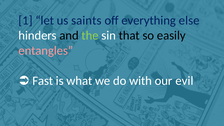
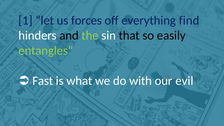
saints: saints -> forces
else: else -> find
entangles colour: pink -> light green
